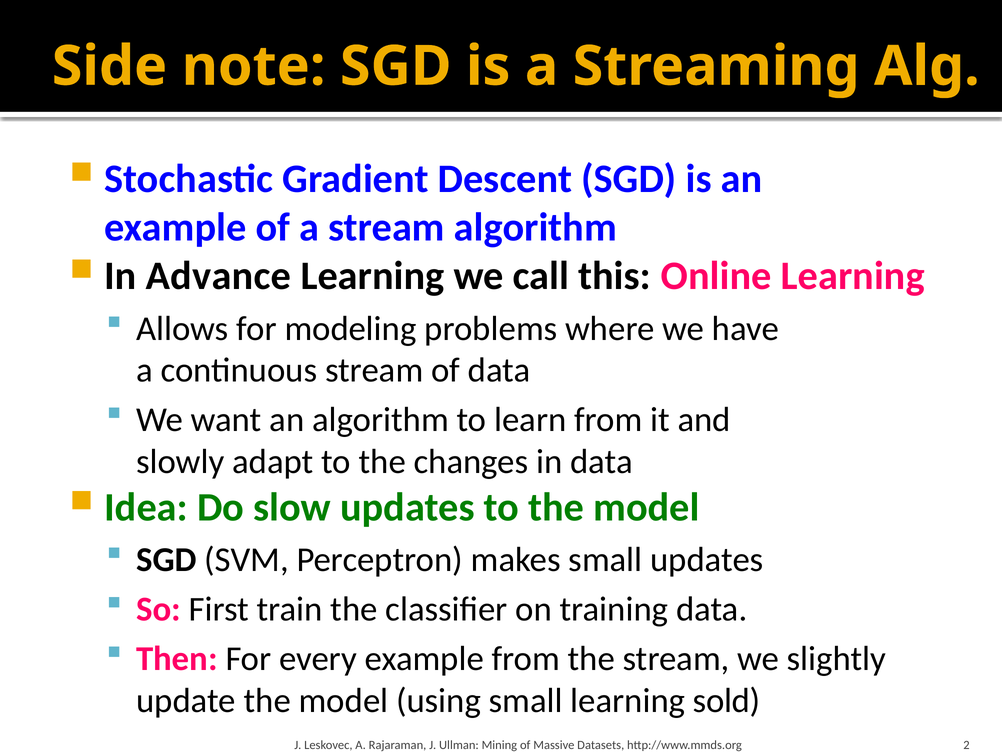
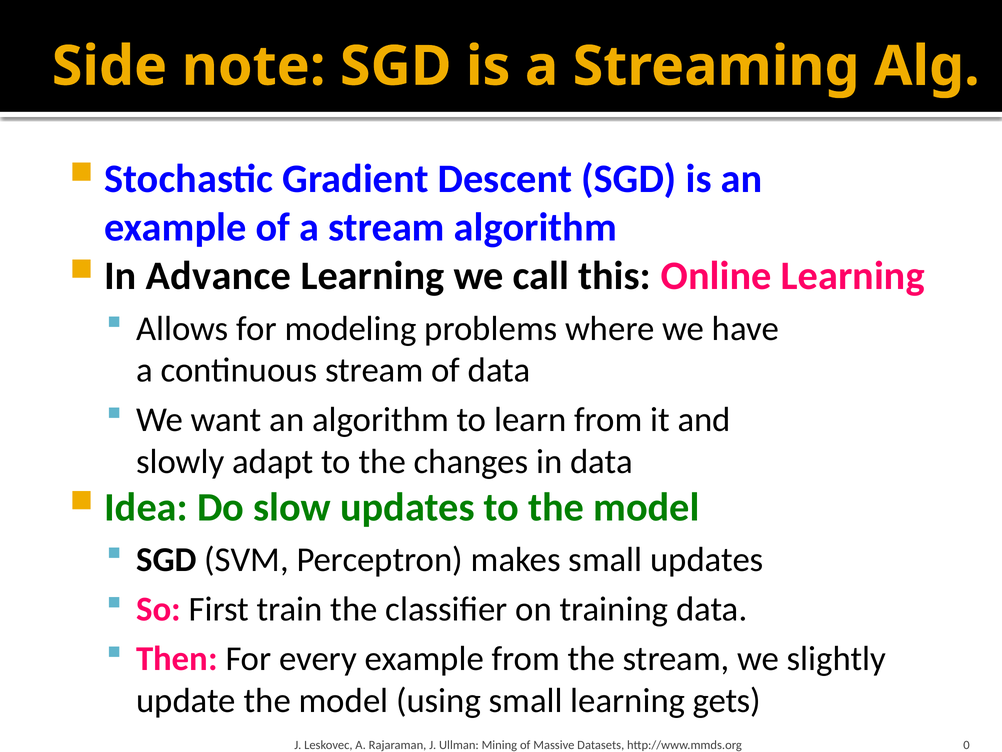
sold: sold -> gets
2: 2 -> 0
